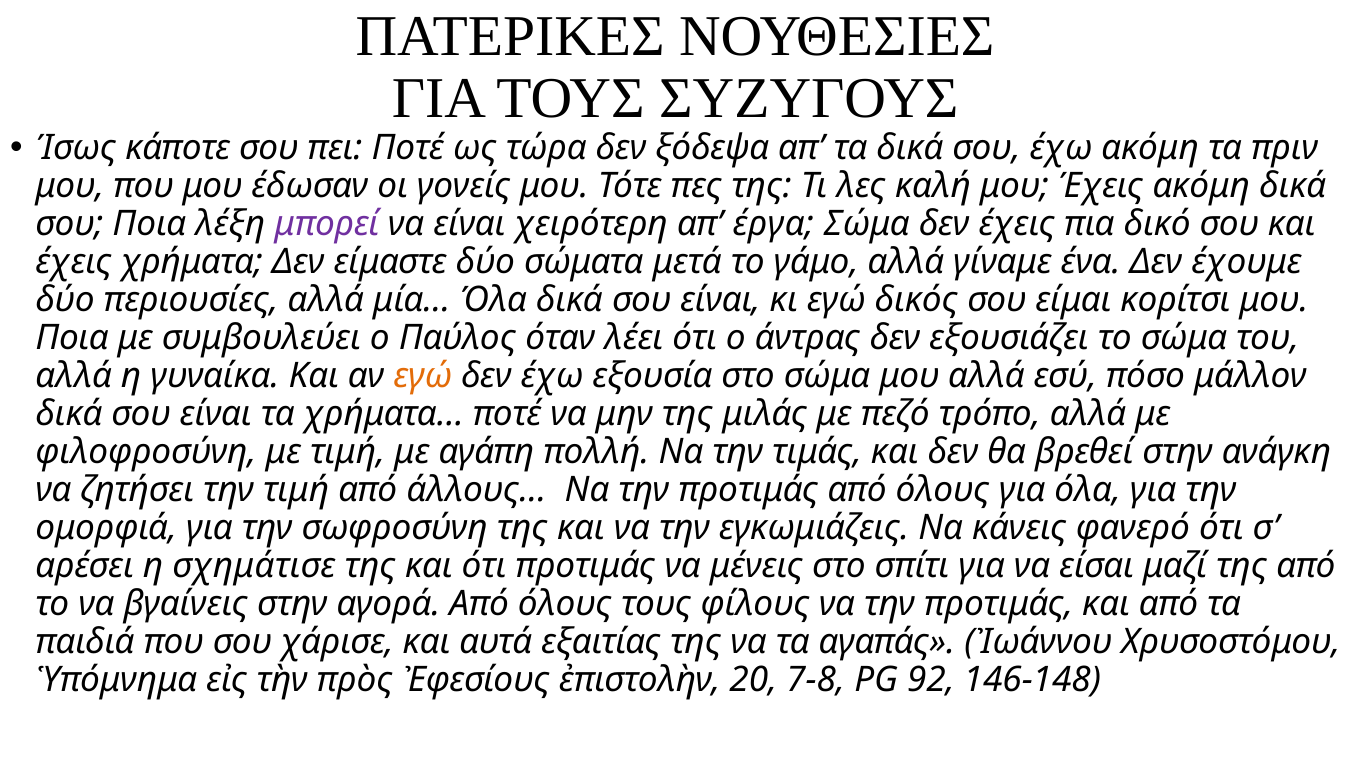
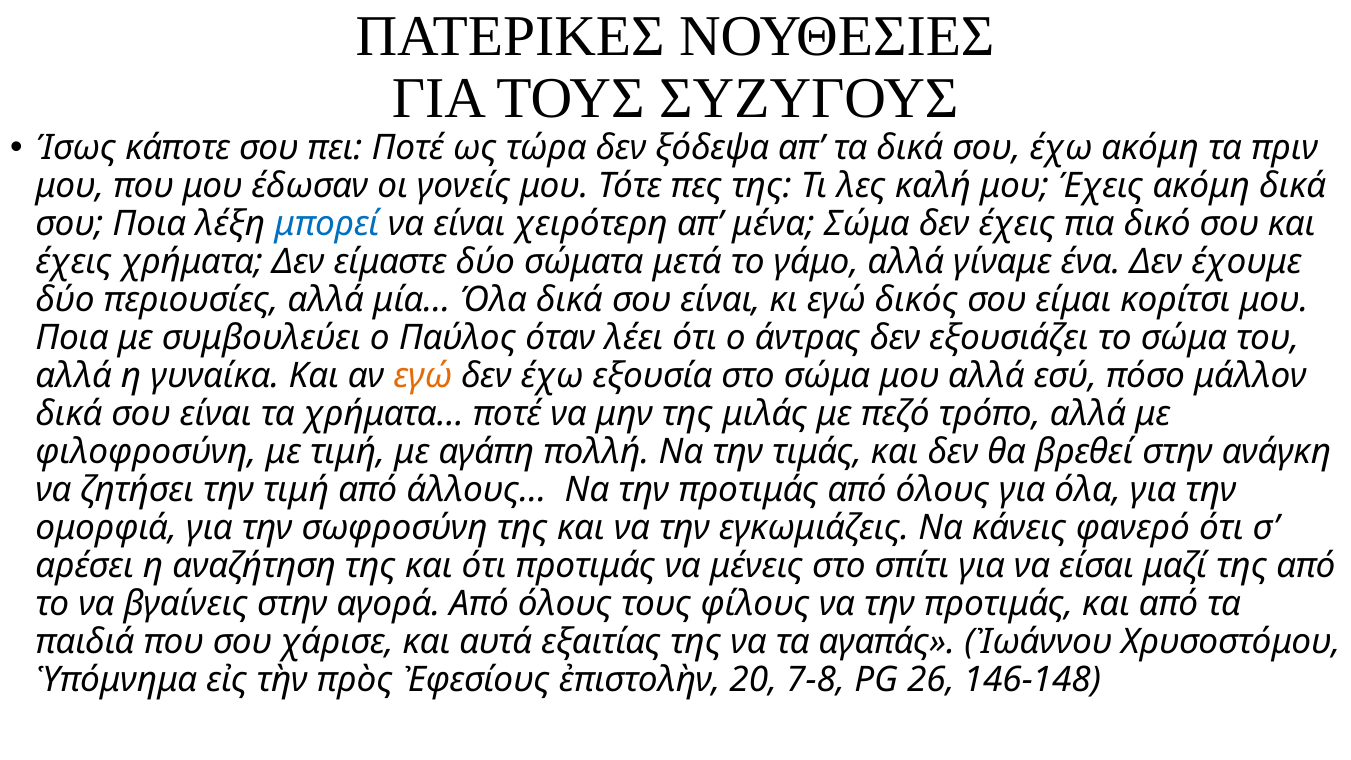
μπορεί colour: purple -> blue
έργα: έργα -> μένα
σχημάτισε: σχημάτισε -> αναζήτηση
92: 92 -> 26
